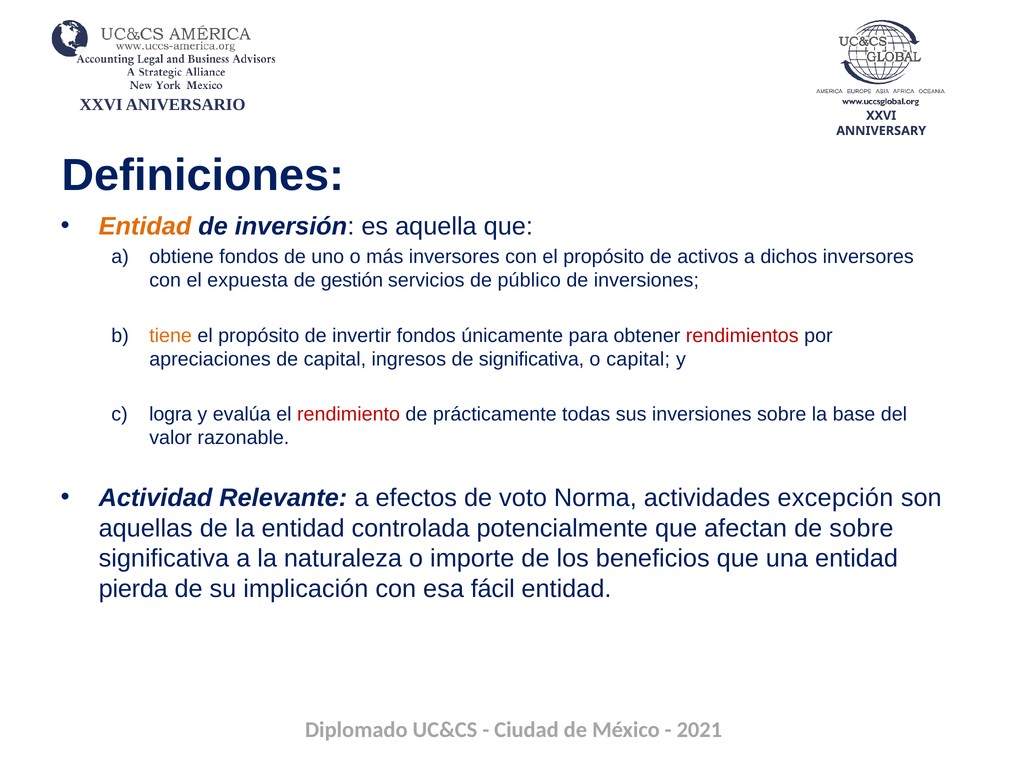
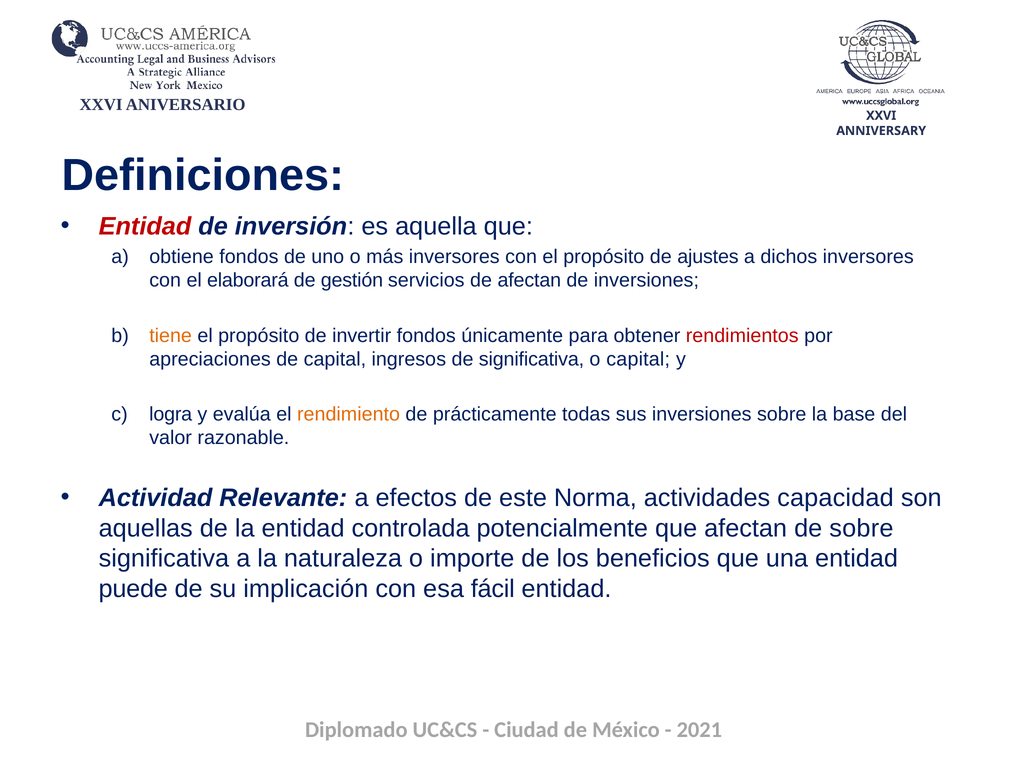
Entidad at (145, 226) colour: orange -> red
activos: activos -> ajustes
expuesta: expuesta -> elaborará
de público: público -> afectan
rendimiento colour: red -> orange
voto: voto -> este
excepción: excepción -> capacidad
pierda: pierda -> puede
